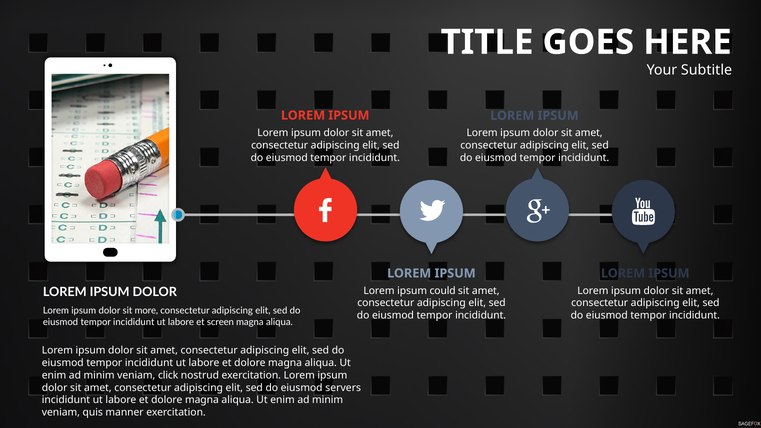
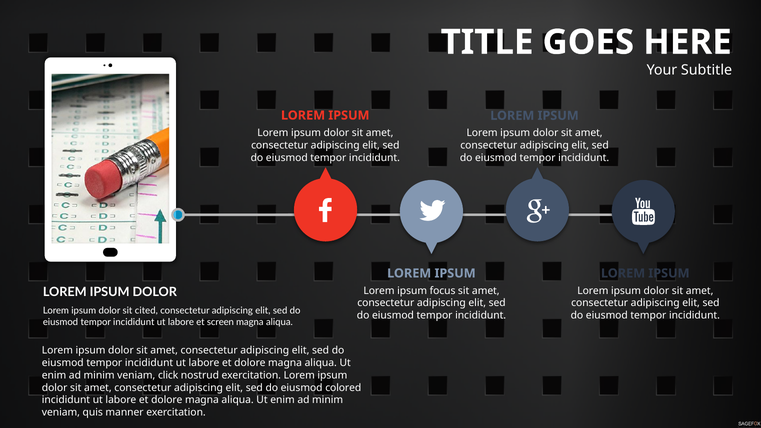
could: could -> focus
more: more -> cited
servers: servers -> colored
